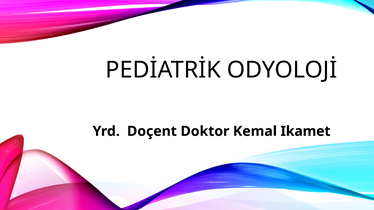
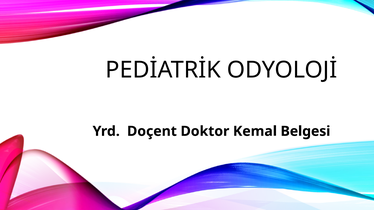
Ikamet: Ikamet -> Belgesi
